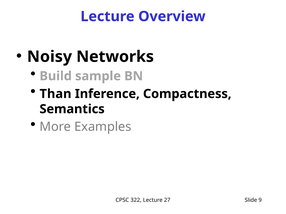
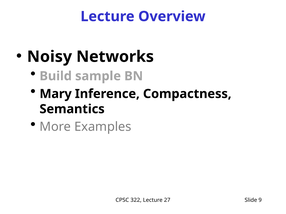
Than: Than -> Mary
